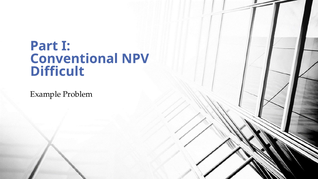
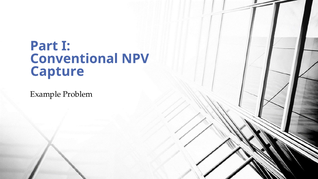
Difficult: Difficult -> Capture
